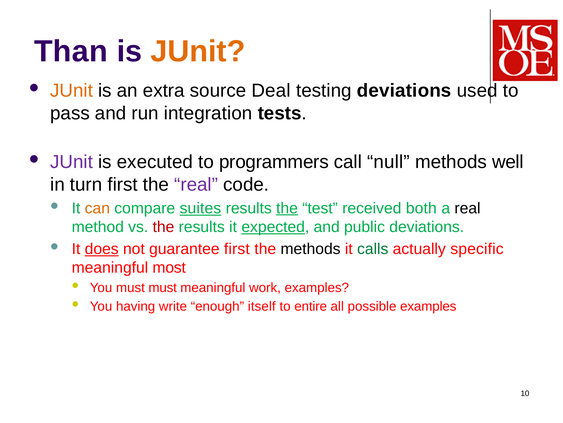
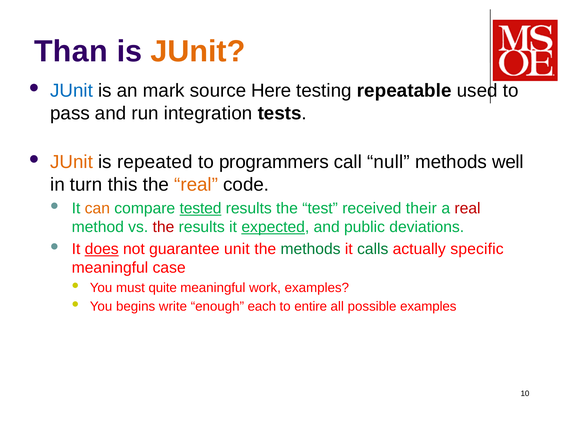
JUnit at (72, 90) colour: orange -> blue
extra: extra -> mark
Deal: Deal -> Here
testing deviations: deviations -> repeatable
JUnit at (72, 162) colour: purple -> orange
executed: executed -> repeated
turn first: first -> this
real at (196, 184) colour: purple -> orange
suites: suites -> tested
the at (287, 208) underline: present -> none
both: both -> their
real at (468, 208) colour: black -> red
guarantee first: first -> unit
methods at (311, 249) colour: black -> green
most: most -> case
must must: must -> quite
having: having -> begins
itself: itself -> each
